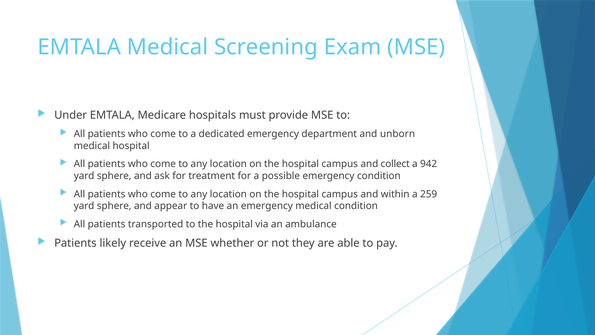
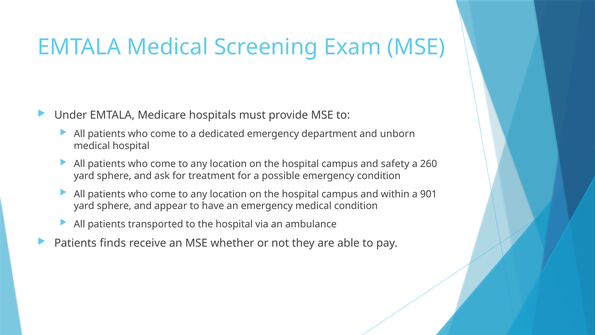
collect: collect -> safety
942: 942 -> 260
259: 259 -> 901
likely: likely -> finds
